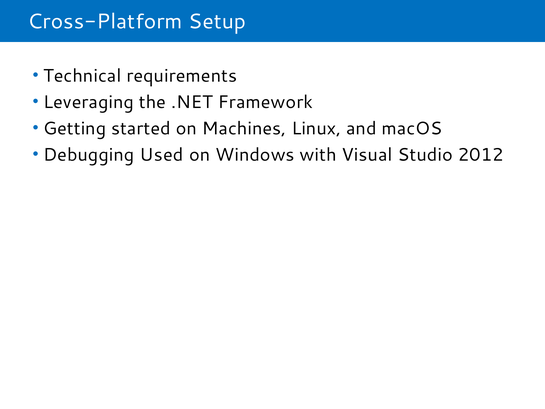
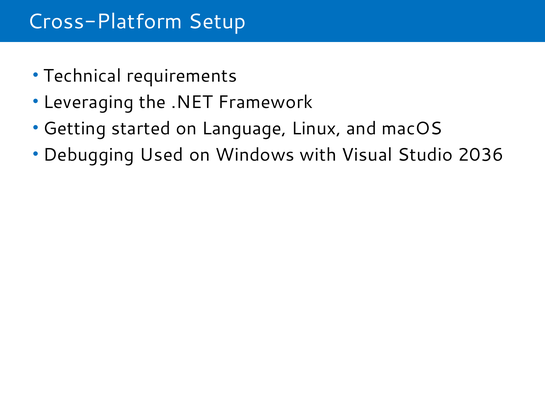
Machines: Machines -> Language
2012: 2012 -> 2036
